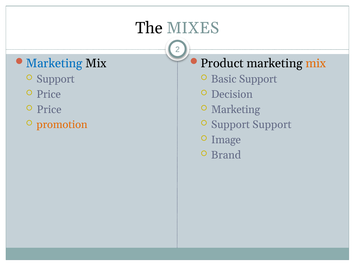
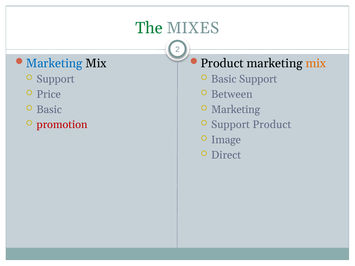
The colour: black -> green
Decision: Decision -> Between
Price at (49, 110): Price -> Basic
promotion colour: orange -> red
Support Support: Support -> Product
Brand: Brand -> Direct
